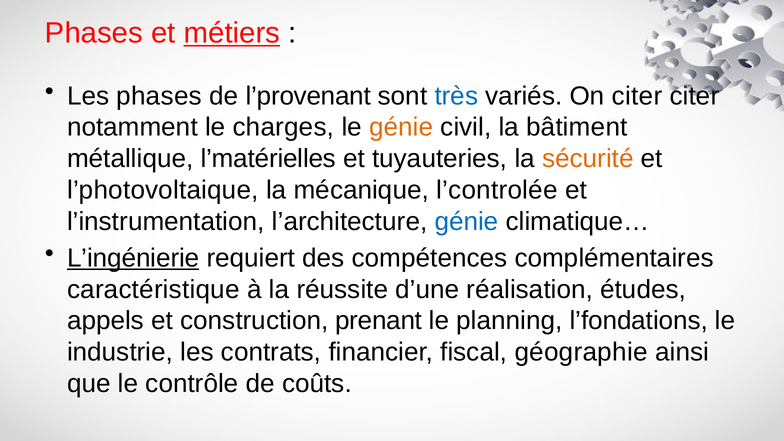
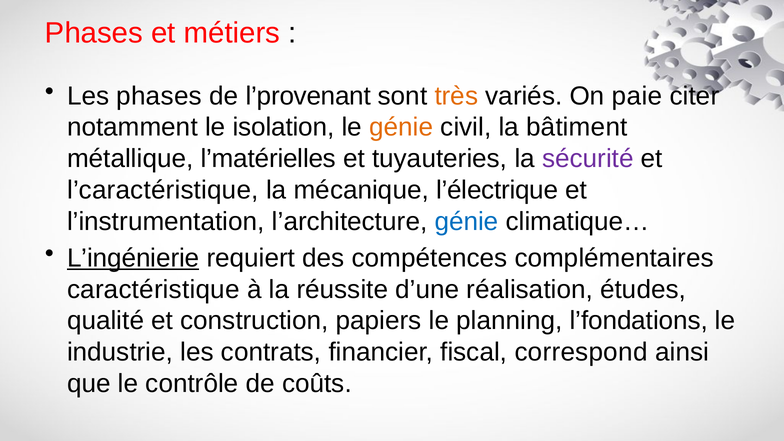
métiers underline: present -> none
très colour: blue -> orange
On citer: citer -> paie
charges: charges -> isolation
sécurité colour: orange -> purple
l’photovoltaique: l’photovoltaique -> l’caractéristique
l’controlée: l’controlée -> l’électrique
appels: appels -> qualité
prenant: prenant -> papiers
géographie: géographie -> correspond
